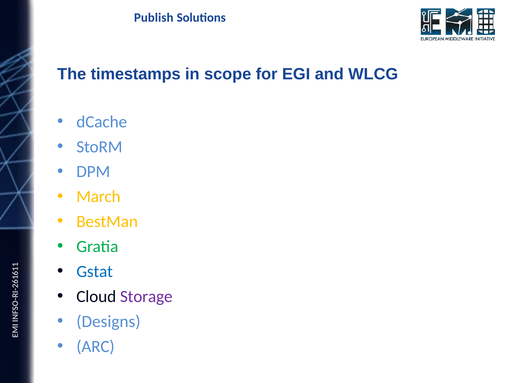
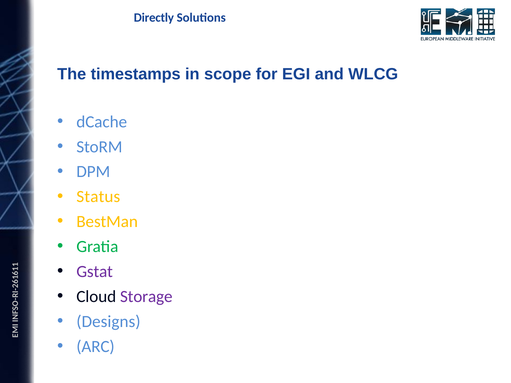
Publish: Publish -> Directly
March: March -> Status
Gstat colour: blue -> purple
